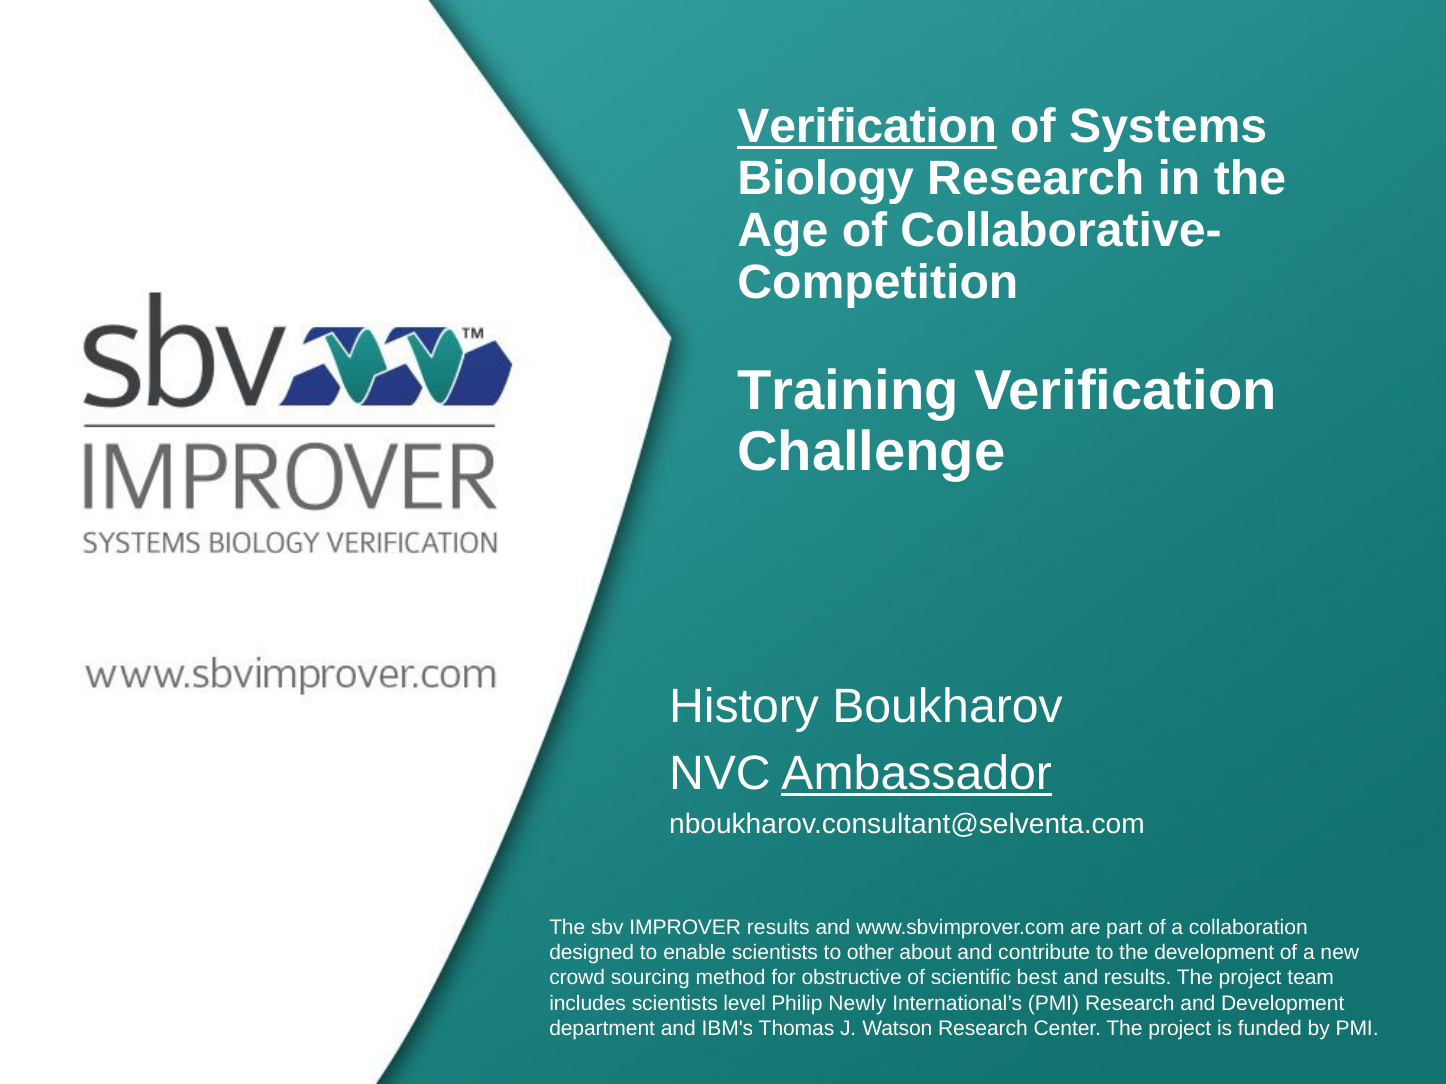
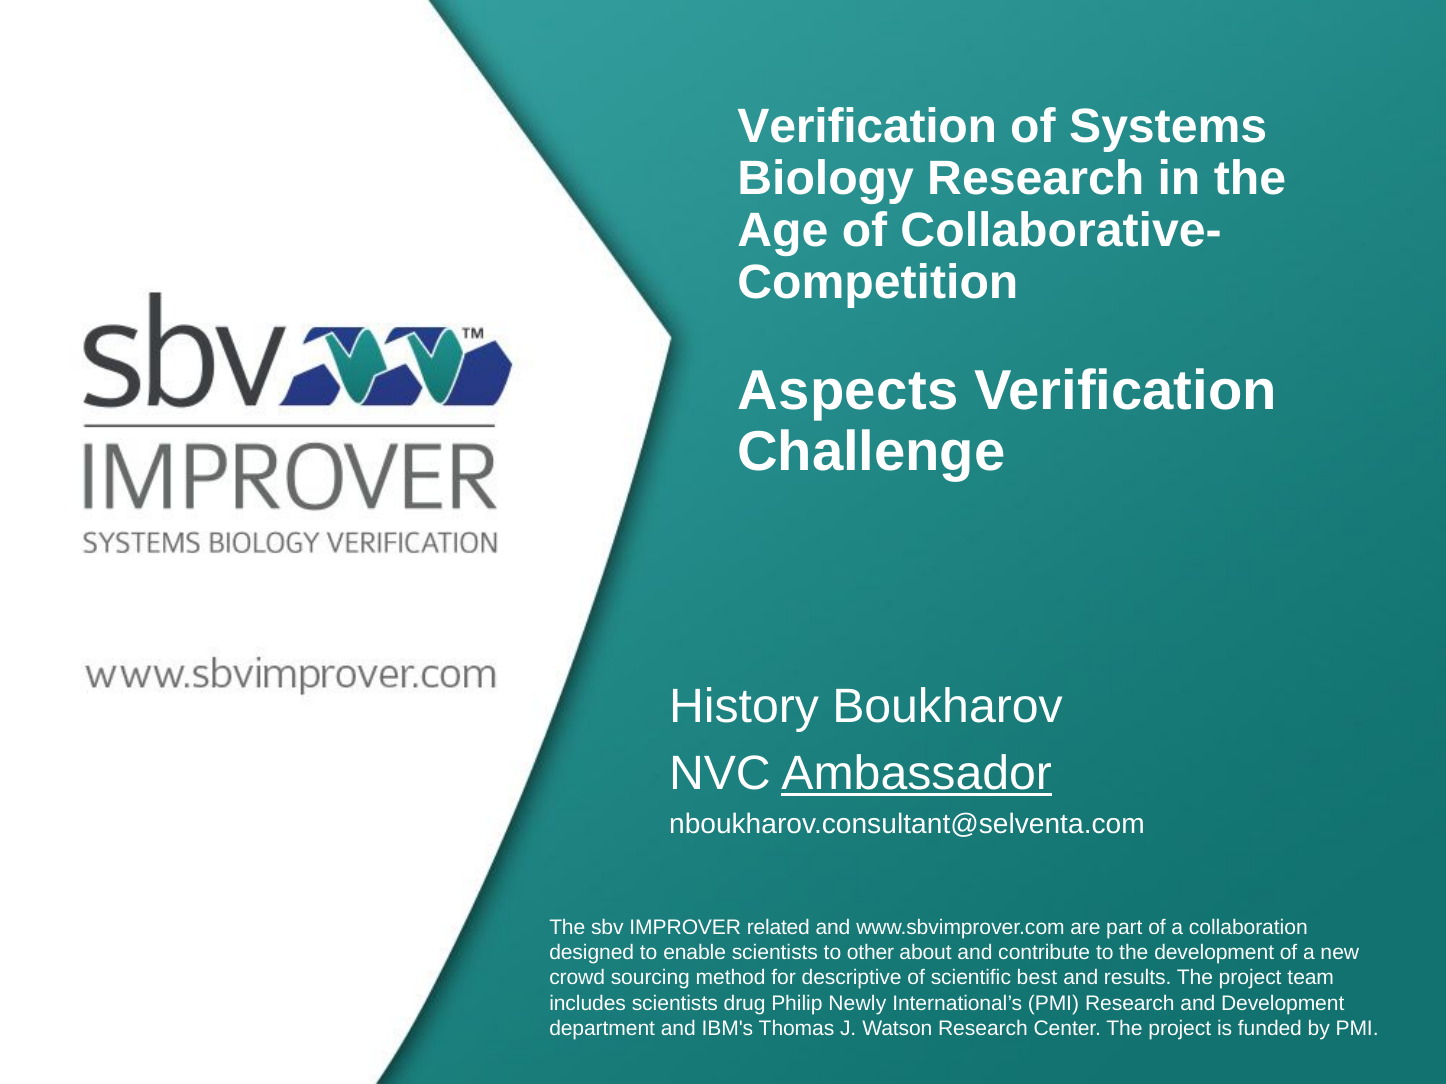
Verification at (867, 127) underline: present -> none
Training: Training -> Aspects
IMPROVER results: results -> related
obstructive: obstructive -> descriptive
level: level -> drug
